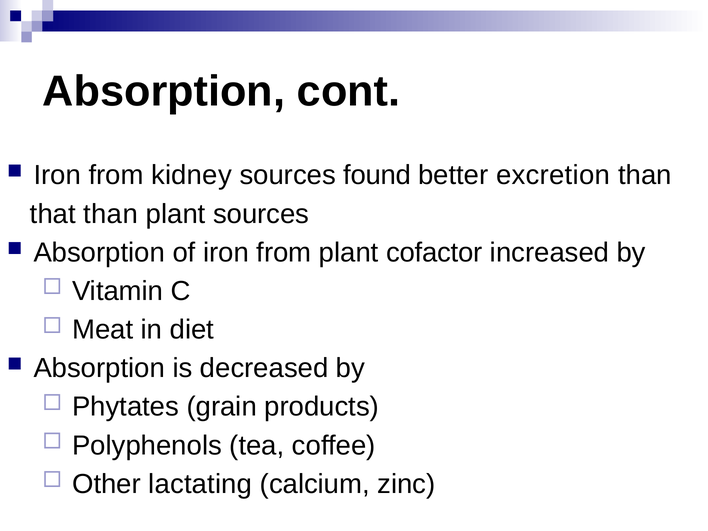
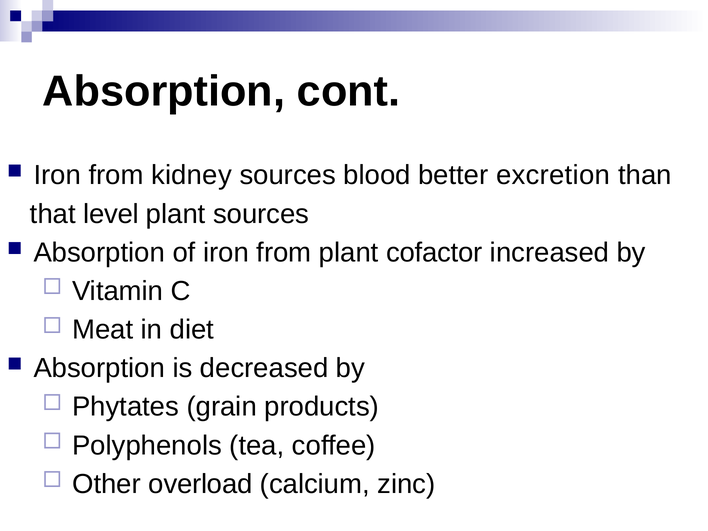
found: found -> blood
that than: than -> level
lactating: lactating -> overload
